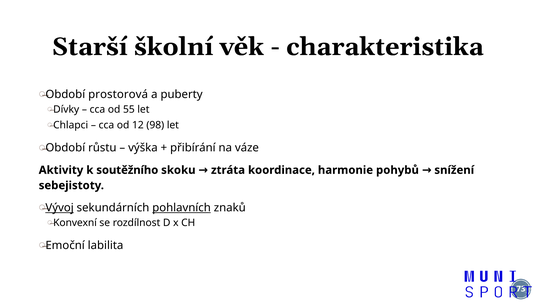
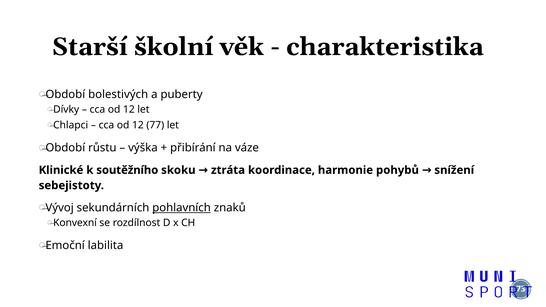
prostorová: prostorová -> bolestivých
55 at (129, 110): 55 -> 12
98: 98 -> 77
Aktivity: Aktivity -> Klinické
Vývoj underline: present -> none
